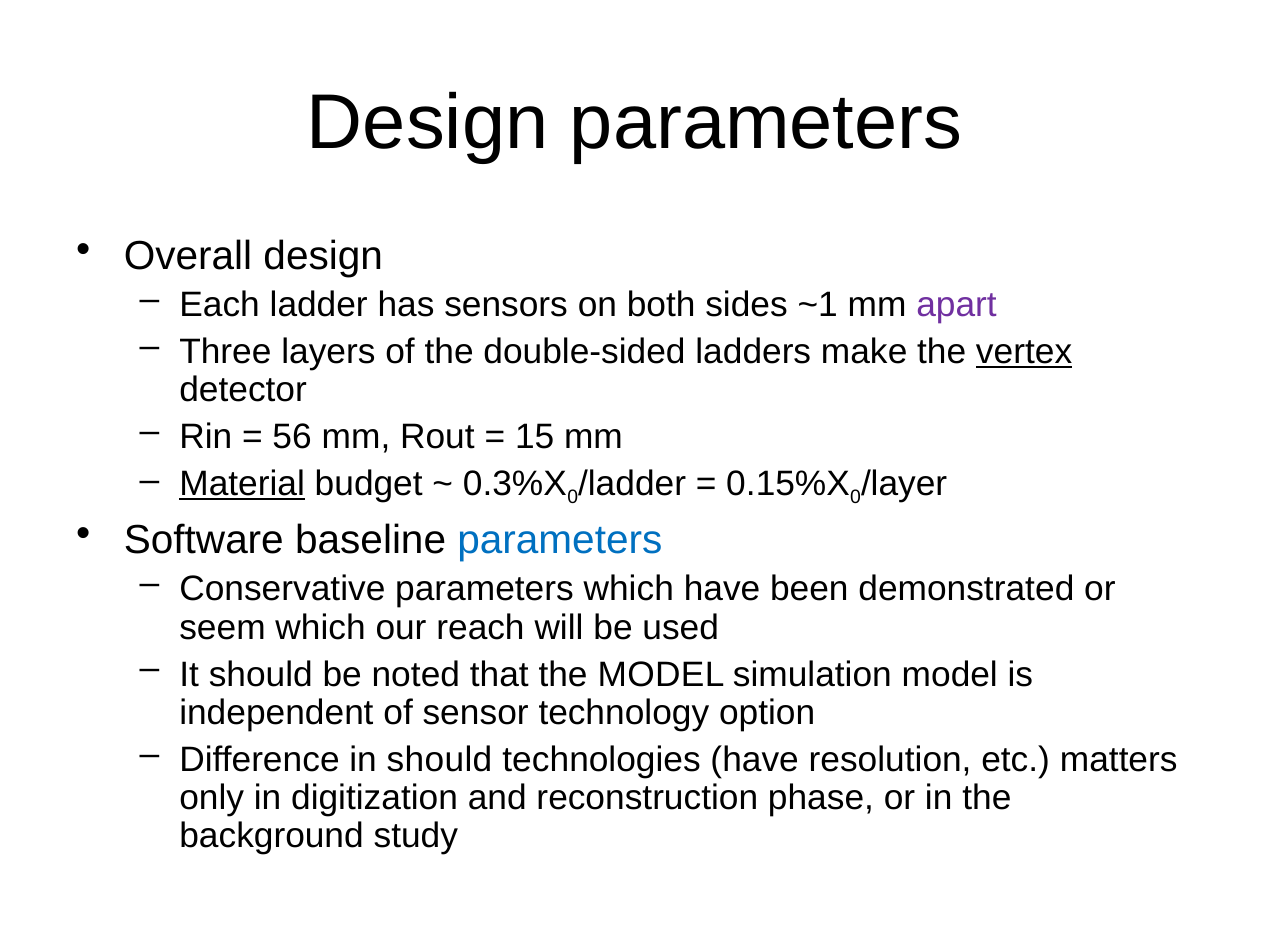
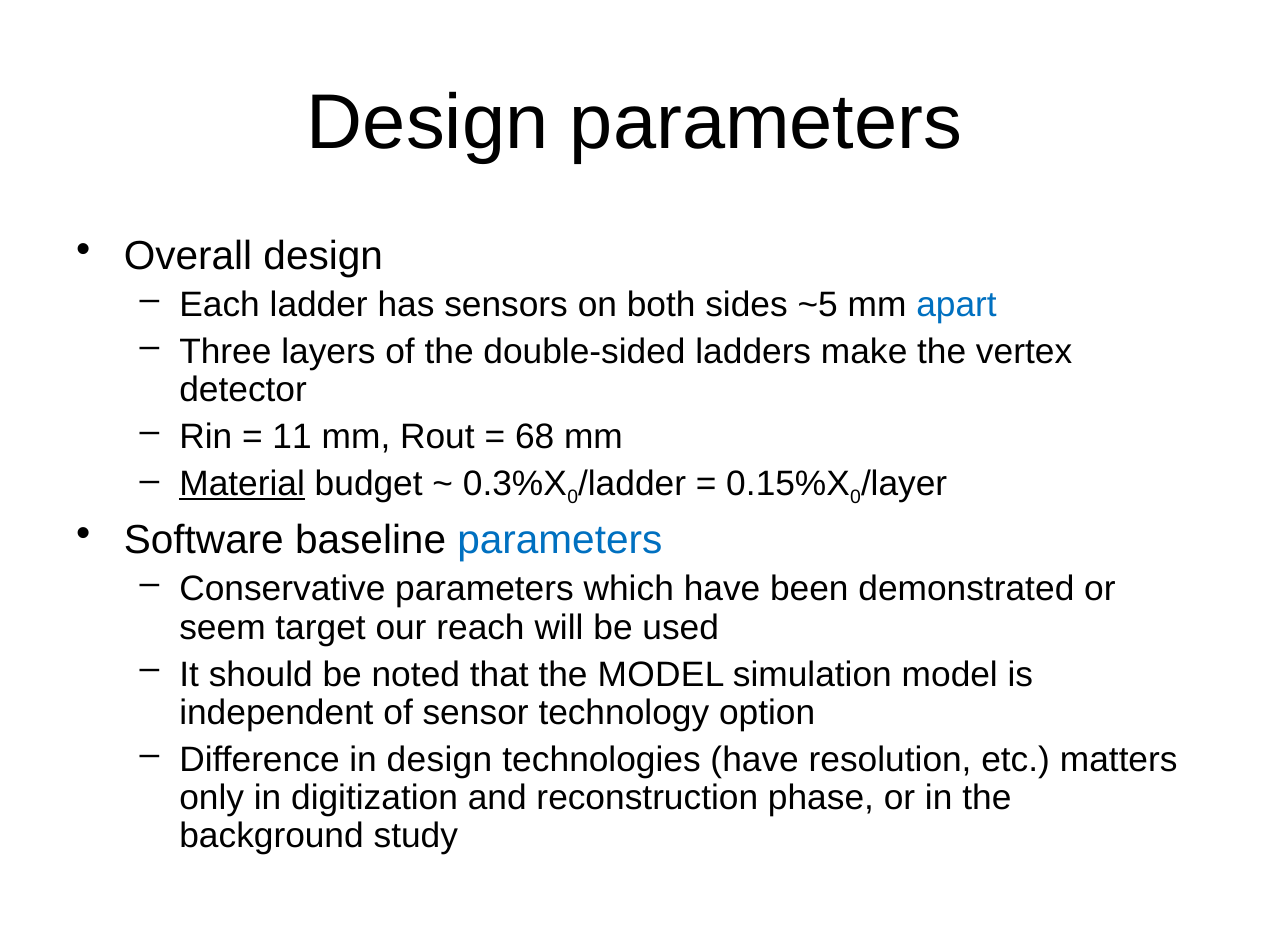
~1: ~1 -> ~5
apart colour: purple -> blue
vertex underline: present -> none
56: 56 -> 11
15: 15 -> 68
seem which: which -> target
in should: should -> design
